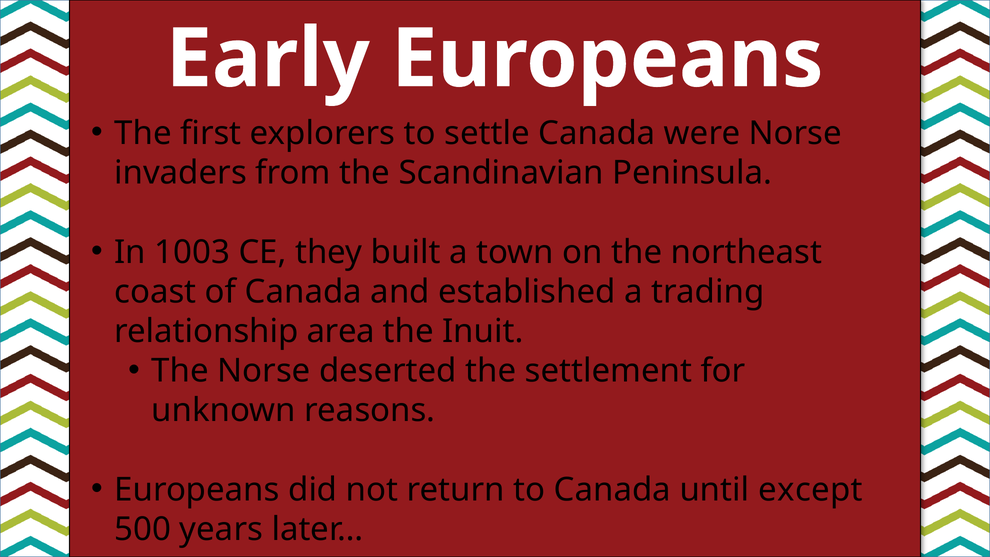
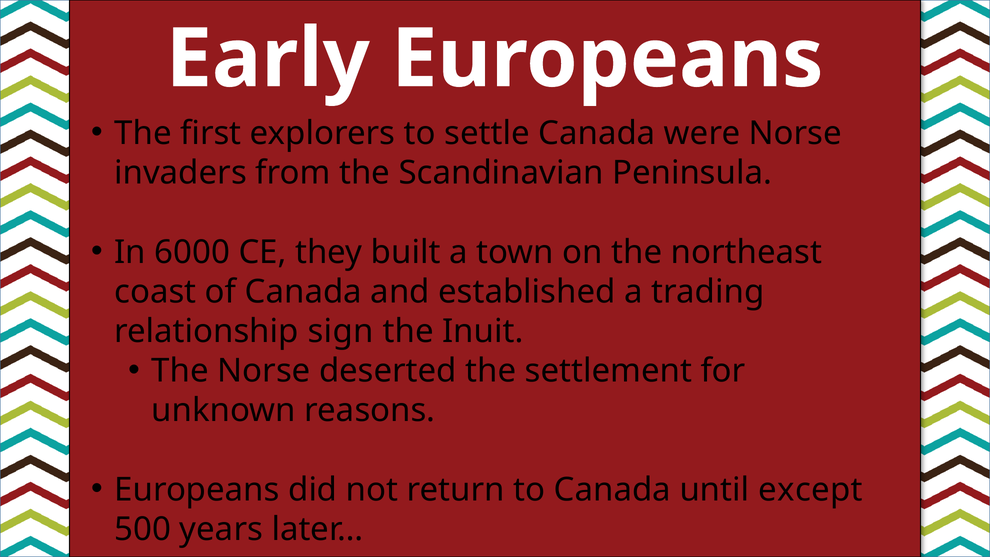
1003: 1003 -> 6000
area: area -> sign
